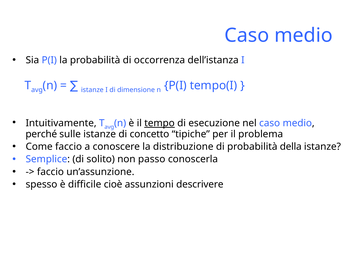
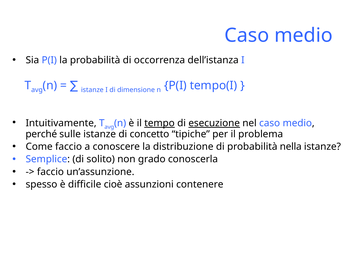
esecuzione underline: none -> present
della: della -> nella
passo: passo -> grado
descrivere: descrivere -> contenere
